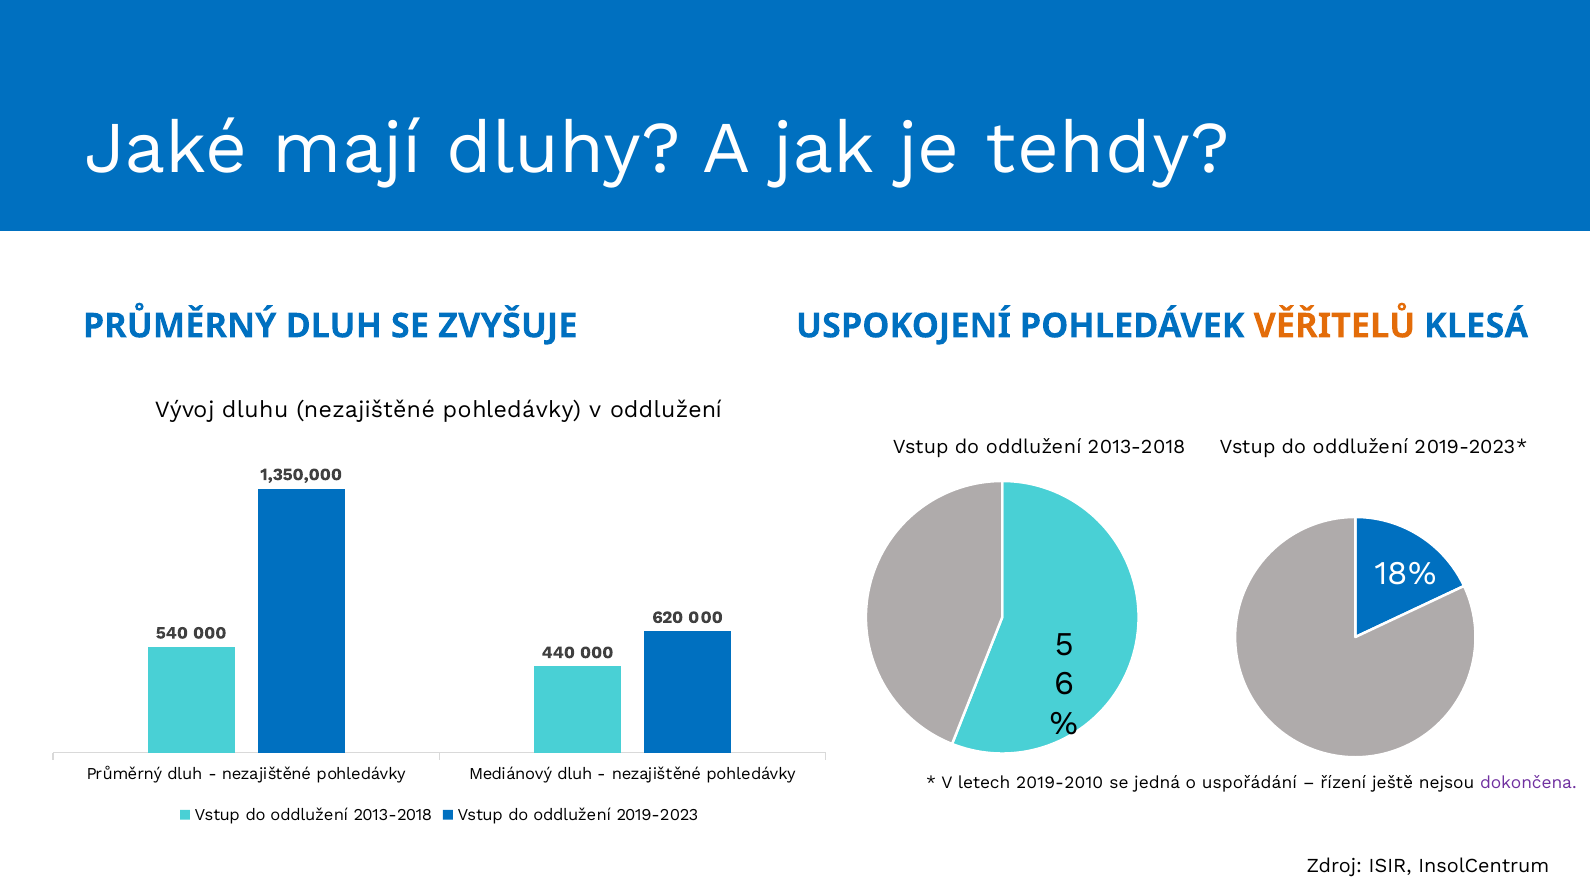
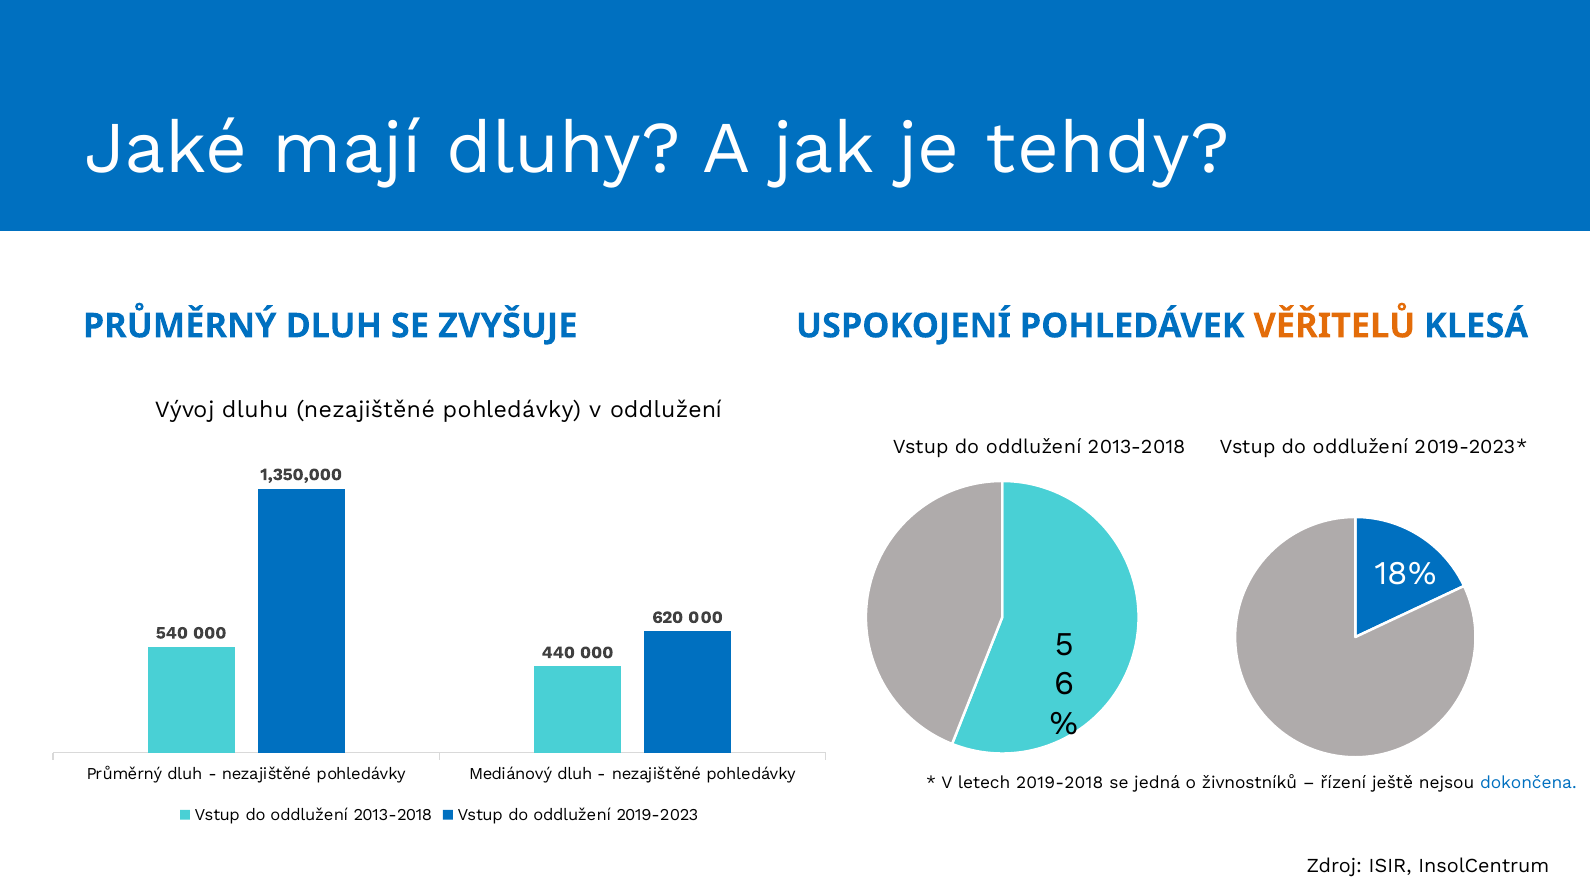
2019-2010: 2019-2010 -> 2019-2018
uspořádání: uspořádání -> živnostníků
dokončena colour: purple -> blue
